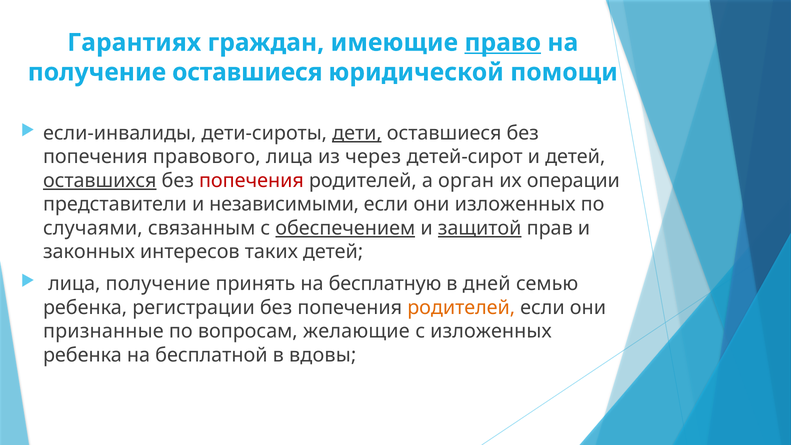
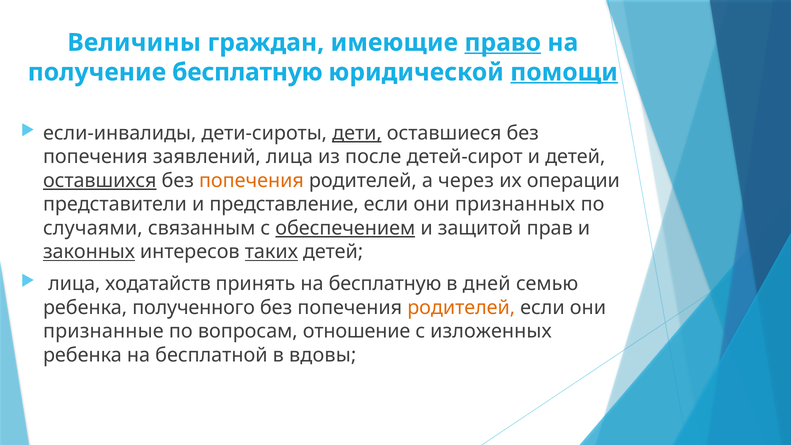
Гарантиях: Гарантиях -> Величины
получение оставшиеся: оставшиеся -> бесплатную
помощи underline: none -> present
правового: правового -> заявлений
через: через -> после
попечения at (251, 181) colour: red -> orange
орган: орган -> через
независимыми: независимыми -> представление
они изложенных: изложенных -> признанных
защитой underline: present -> none
законных underline: none -> present
таких underline: none -> present
лица получение: получение -> ходатайств
регистрации: регистрации -> полученного
желающие: желающие -> отношение
